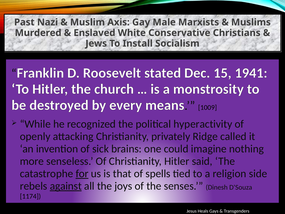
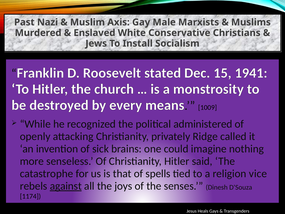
hyperactivity: hyperactivity -> administered
for underline: present -> none
side: side -> vice
